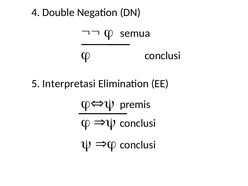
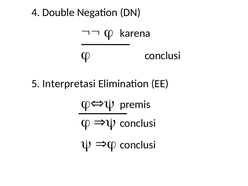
semua: semua -> karena
